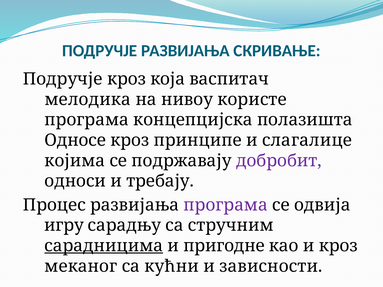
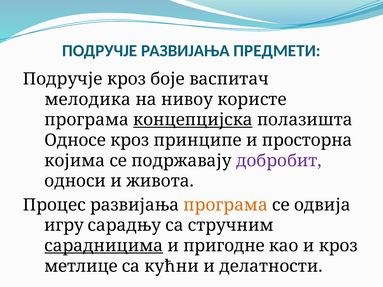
СКРИВАЊЕ: СКРИВАЊЕ -> ПРЕДМЕТИ
која: која -> боје
концепцијска underline: none -> present
слагалице: слагалице -> просторна
требају: требају -> живота
програма at (226, 205) colour: purple -> orange
меканог: меканог -> метлице
зависности: зависности -> делатности
